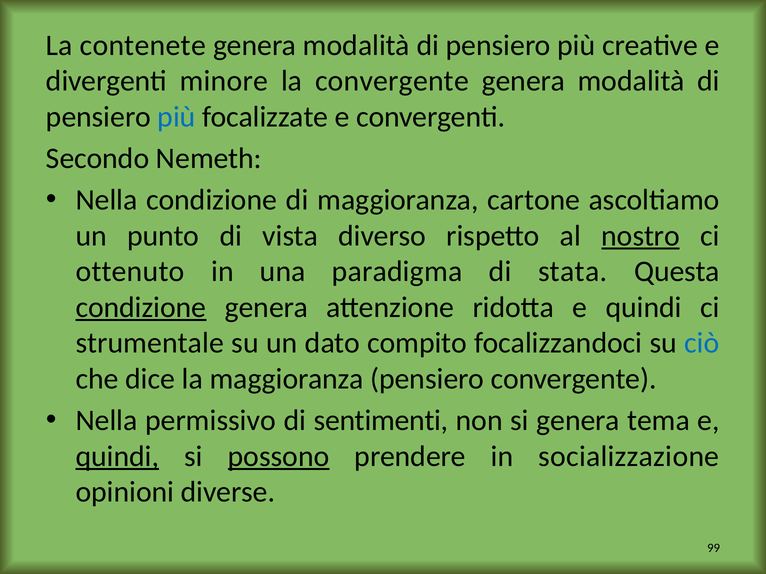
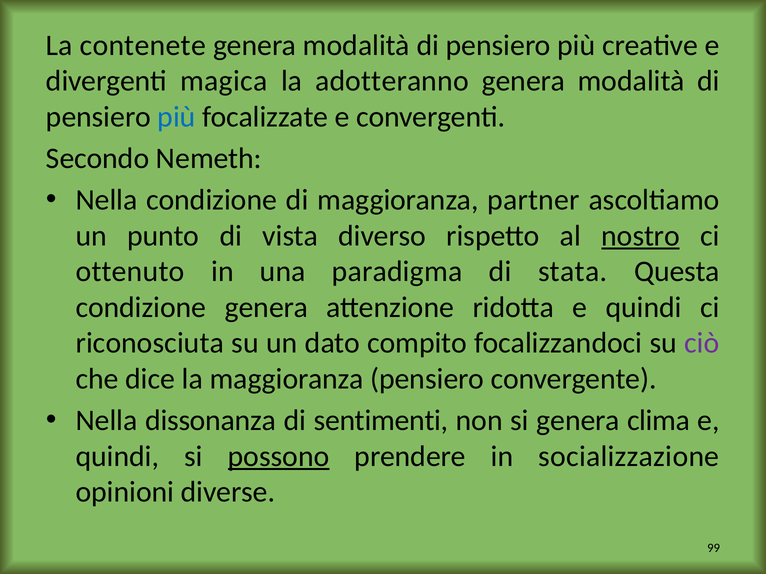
minore: minore -> magica
la convergente: convergente -> adotteranno
cartone: cartone -> partner
condizione at (141, 308) underline: present -> none
strumentale: strumentale -> riconosciuta
ciò colour: blue -> purple
permissivo: permissivo -> dissonanza
tema: tema -> clima
quindi at (117, 457) underline: present -> none
